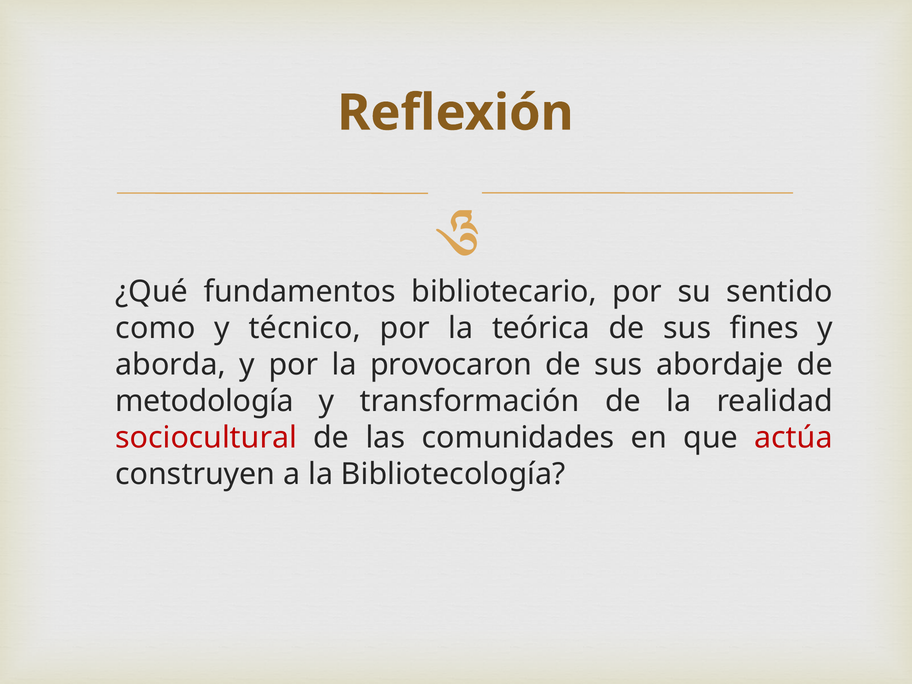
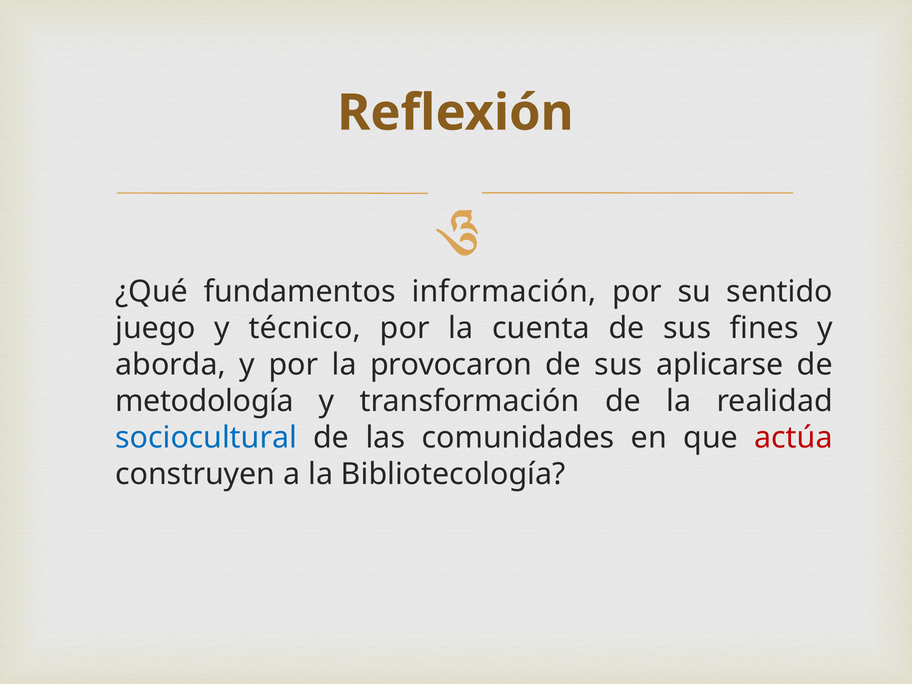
bibliotecario: bibliotecario -> información
como: como -> juego
teórica: teórica -> cuenta
abordaje: abordaje -> aplicarse
sociocultural colour: red -> blue
